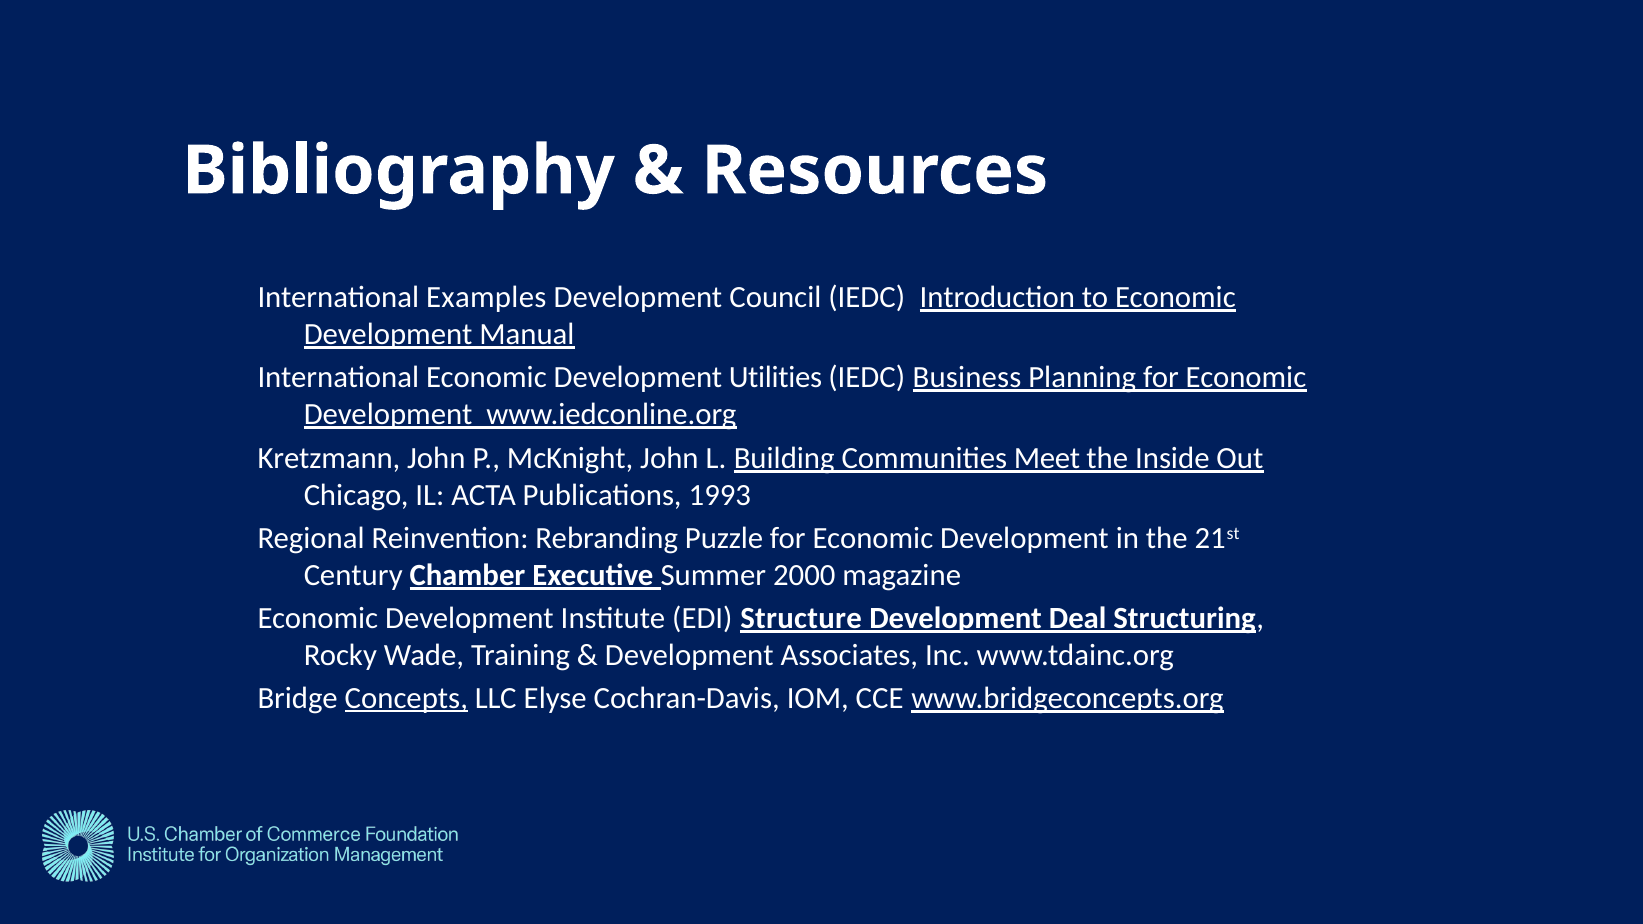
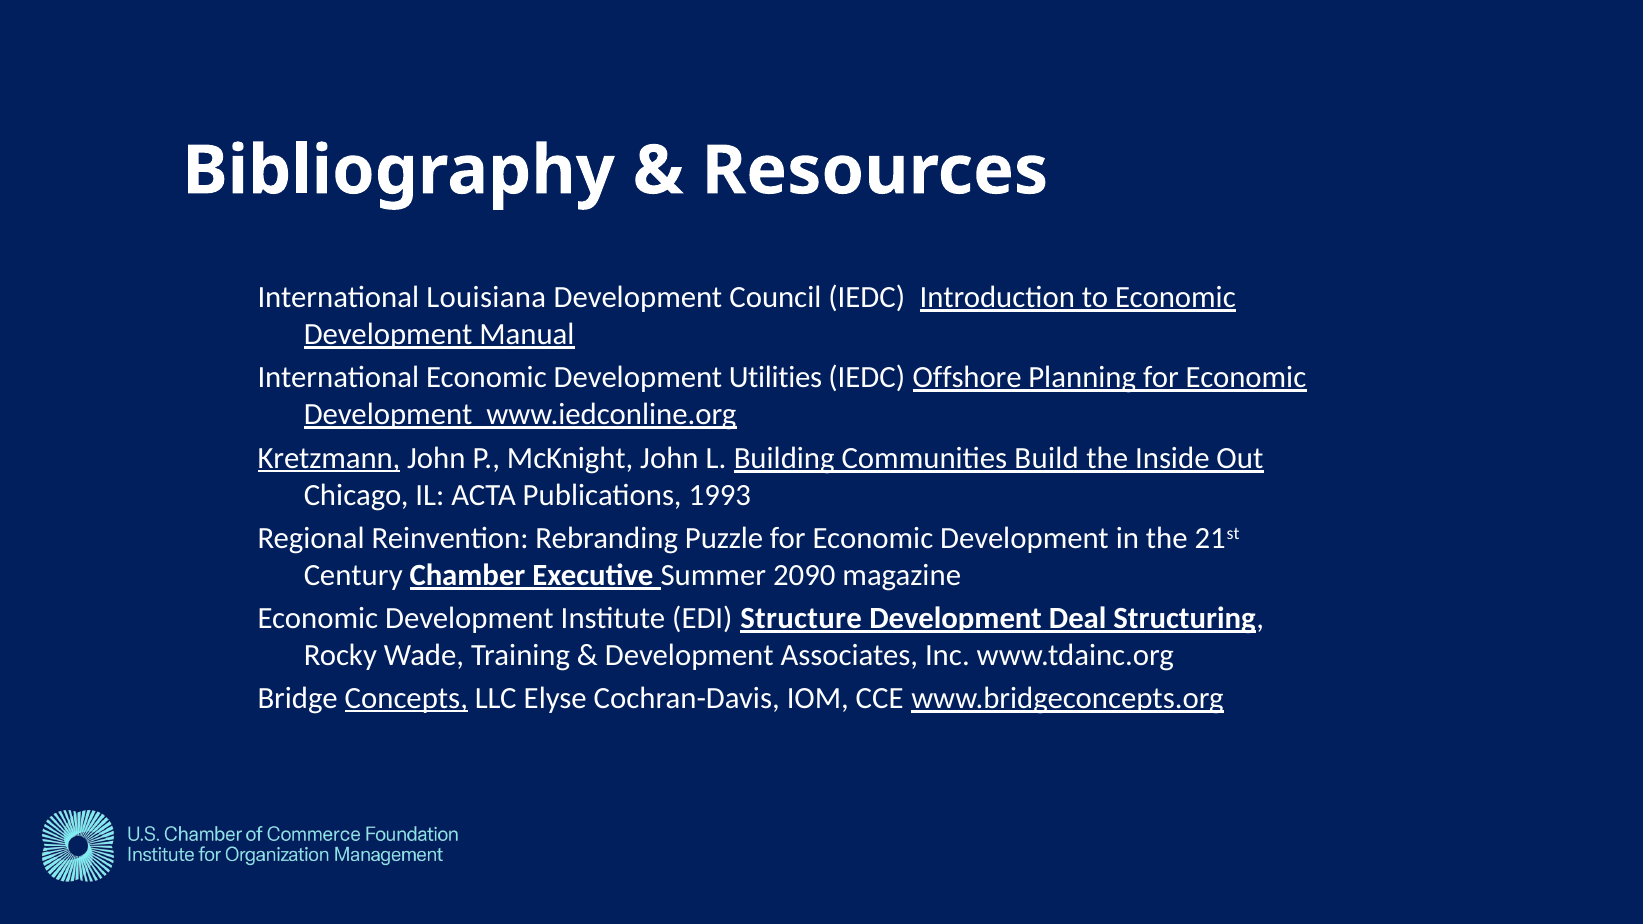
Examples: Examples -> Louisiana
Business: Business -> Offshore
Kretzmann underline: none -> present
Meet: Meet -> Build
2000: 2000 -> 2090
